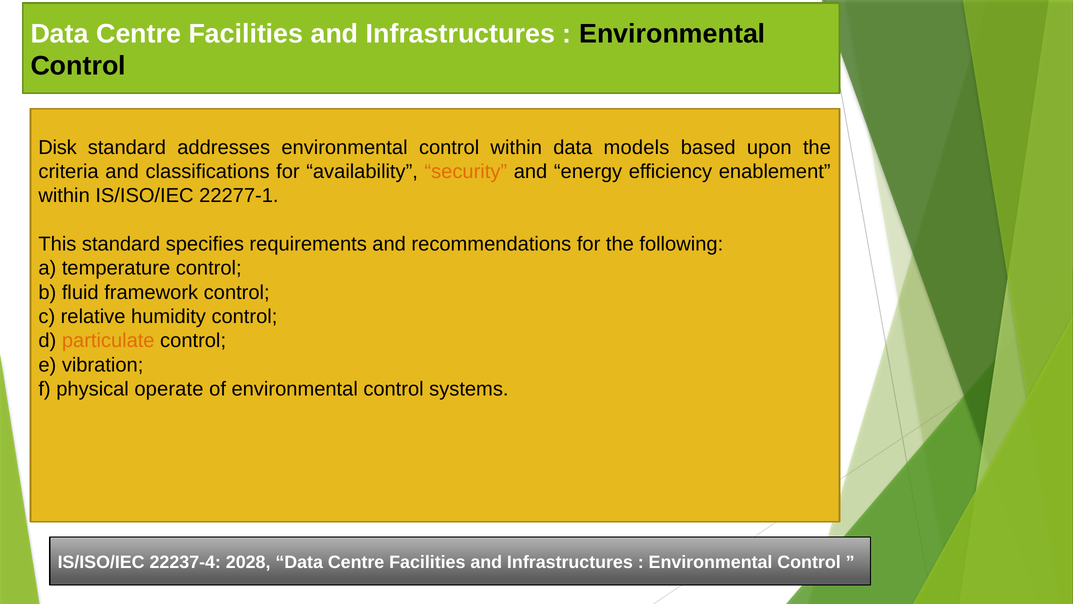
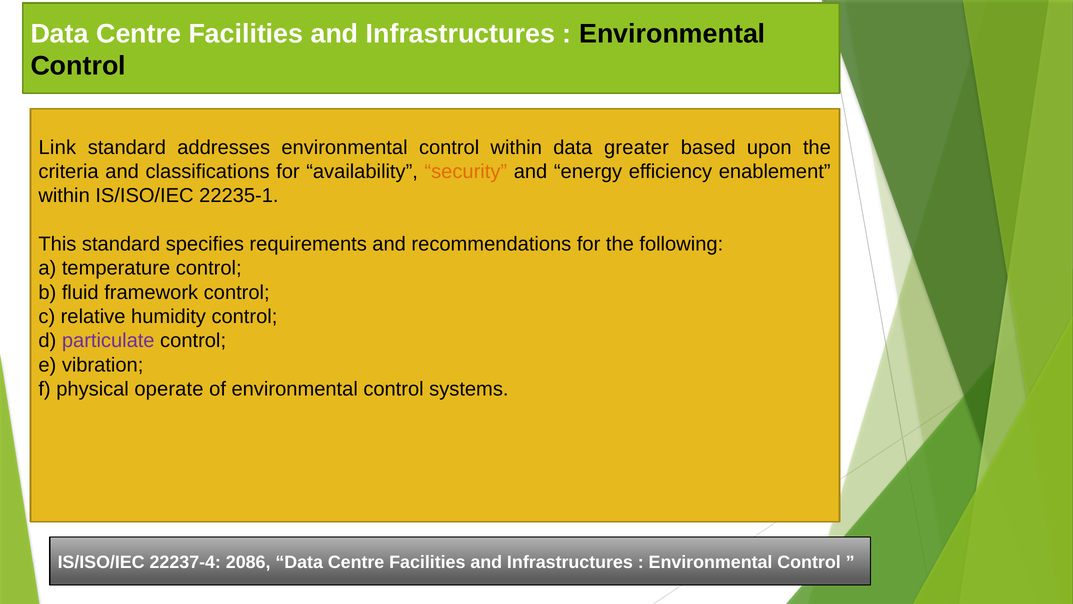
Disk: Disk -> Link
models: models -> greater
22277-1: 22277-1 -> 22235-1
particulate colour: orange -> purple
2028: 2028 -> 2086
